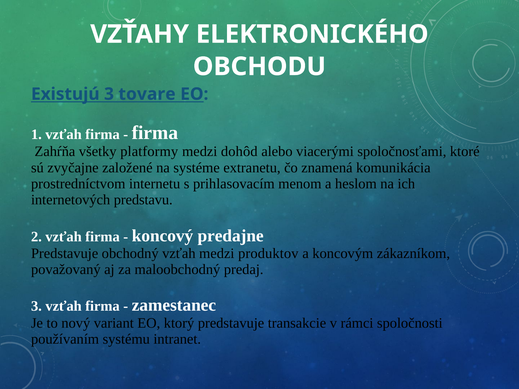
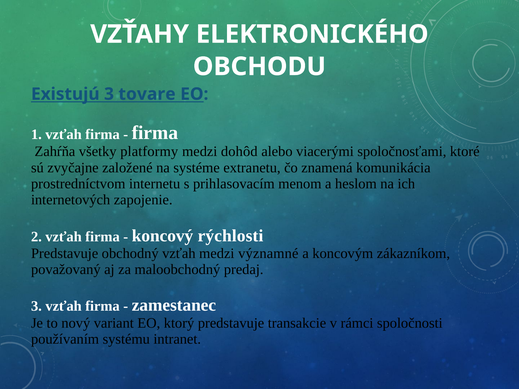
predstavu: predstavu -> zapojenie
predajne: predajne -> rýchlosti
produktov: produktov -> významné
